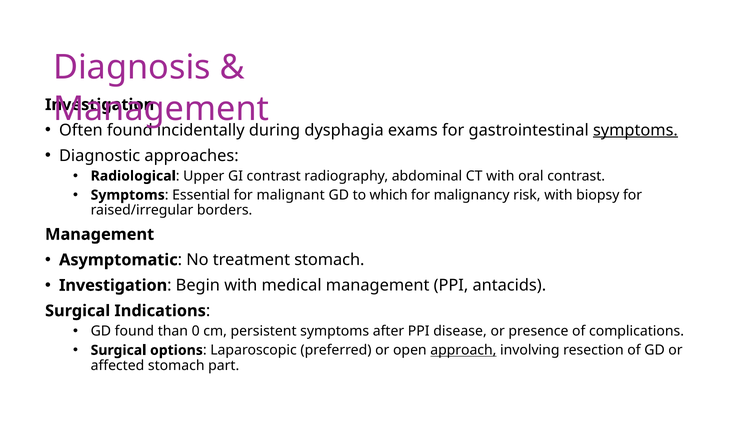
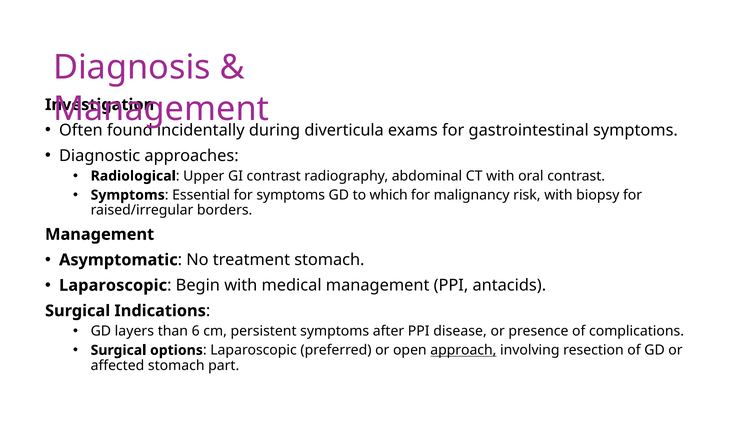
dysphagia: dysphagia -> diverticula
symptoms at (635, 130) underline: present -> none
for malignant: malignant -> symptoms
Investigation at (113, 285): Investigation -> Laparoscopic
GD found: found -> layers
0: 0 -> 6
